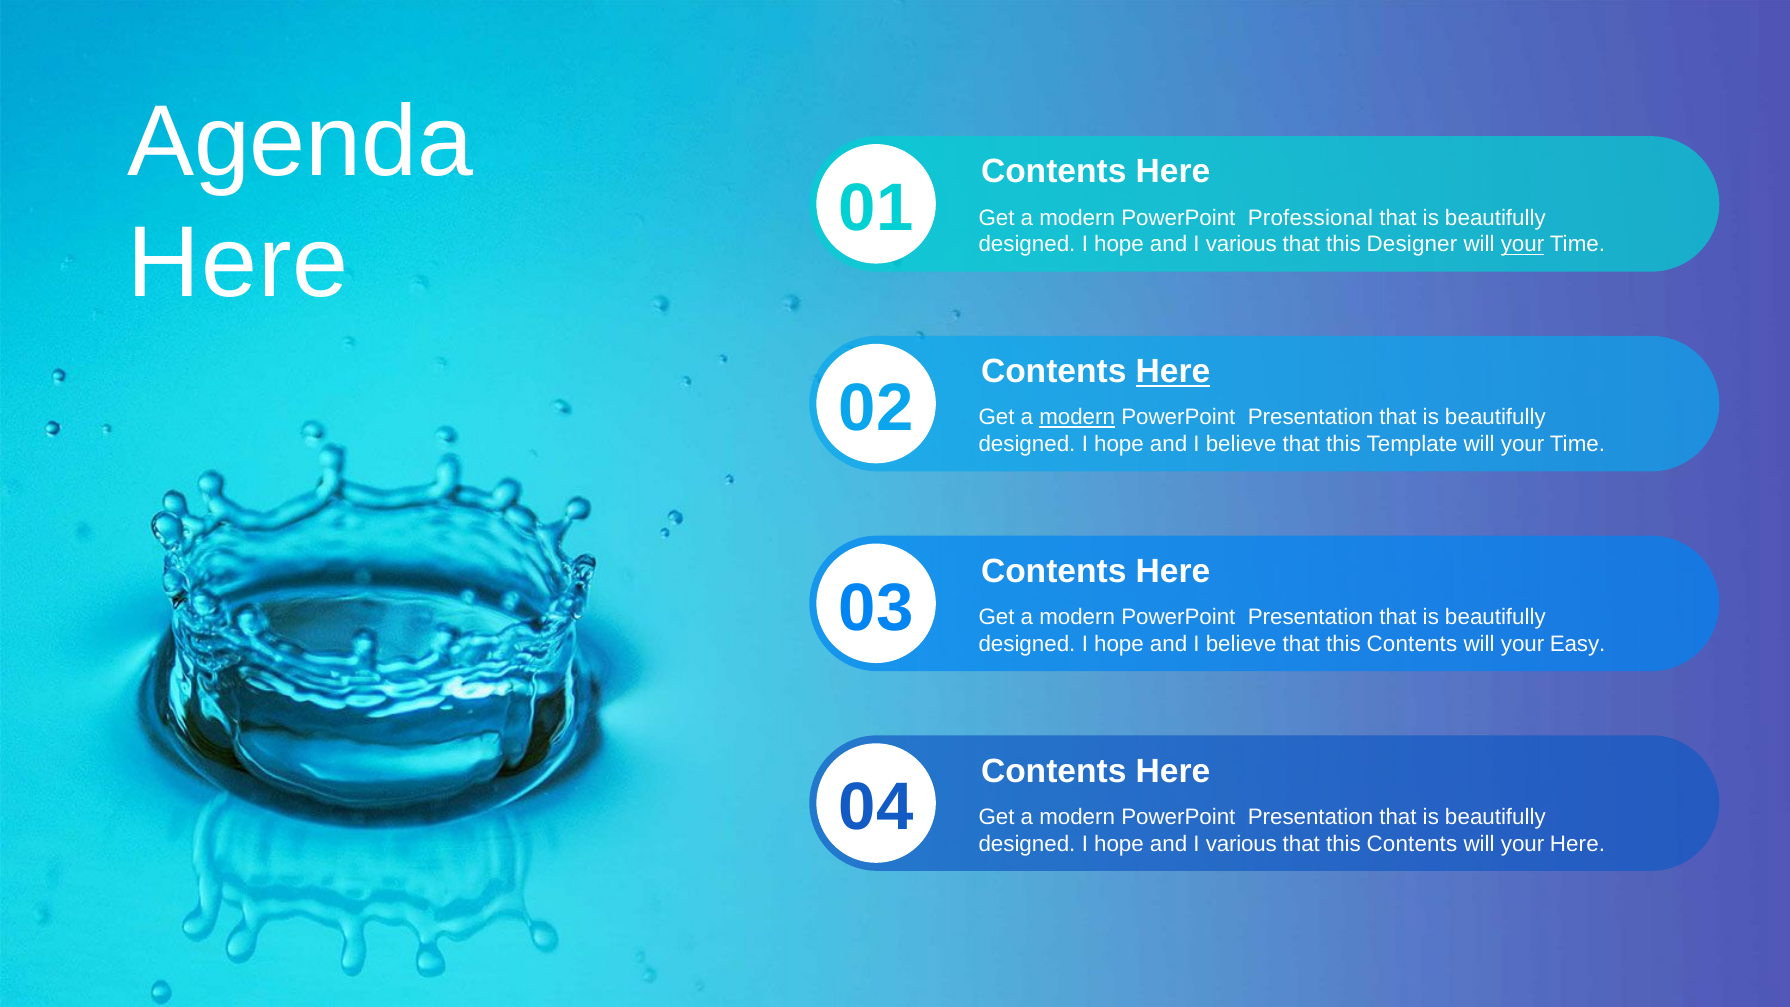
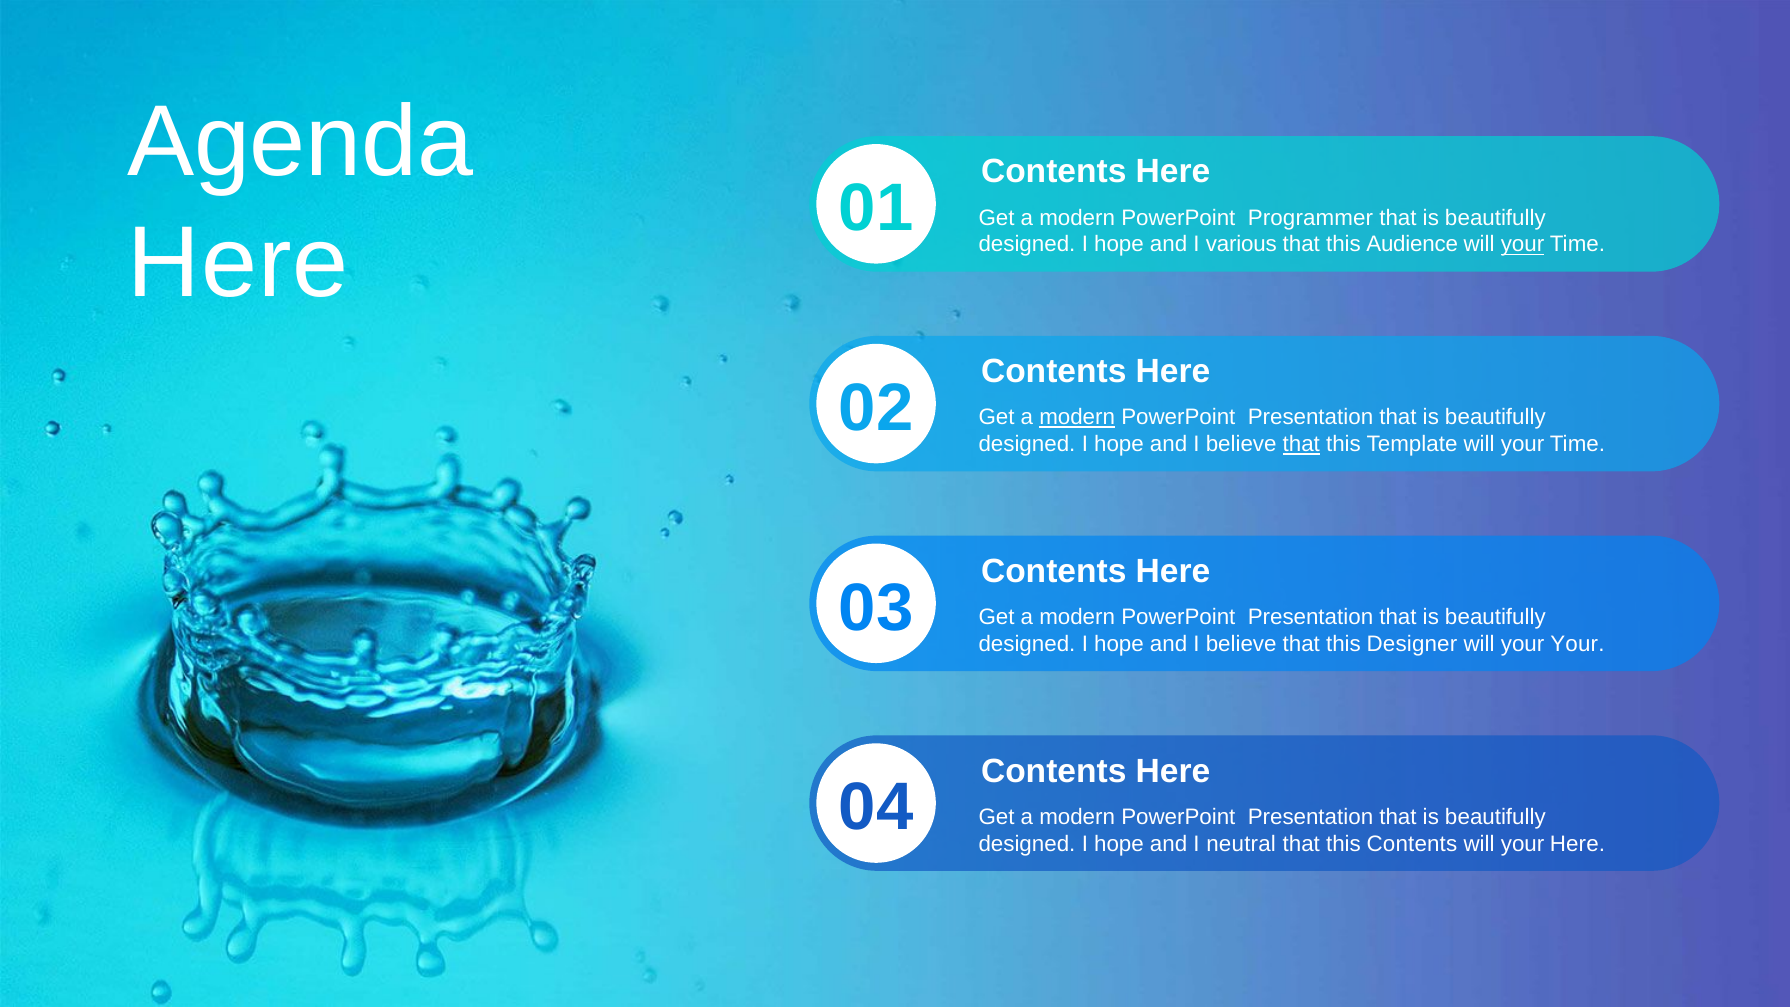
Professional: Professional -> Programmer
Designer: Designer -> Audience
Here at (1173, 371) underline: present -> none
that at (1301, 444) underline: none -> present
believe that this Contents: Contents -> Designer
your Easy: Easy -> Your
various at (1241, 844): various -> neutral
